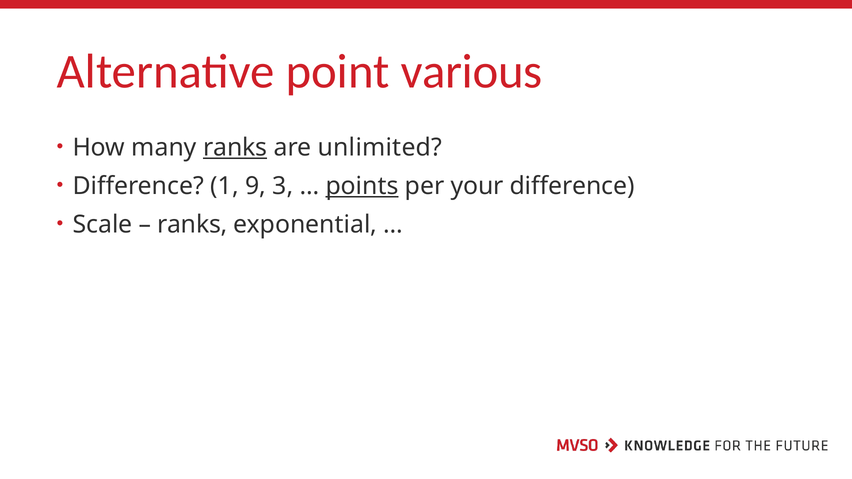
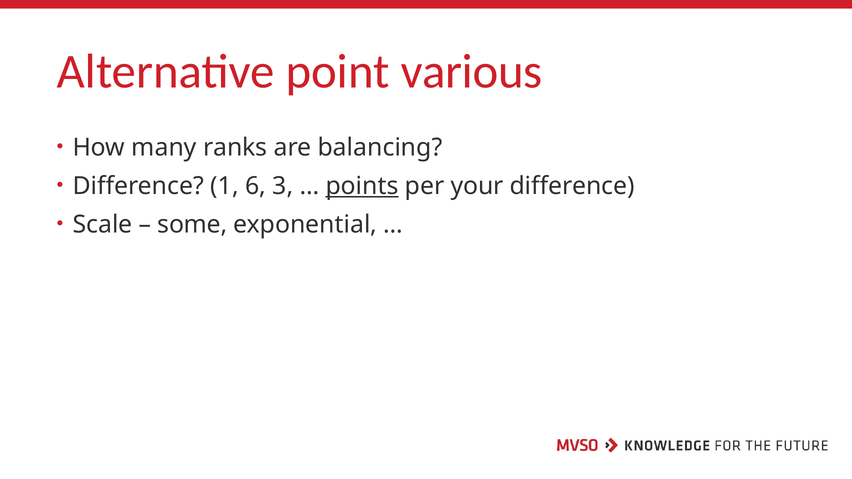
ranks at (235, 147) underline: present -> none
unlimited: unlimited -> balancing
9: 9 -> 6
ranks at (192, 225): ranks -> some
